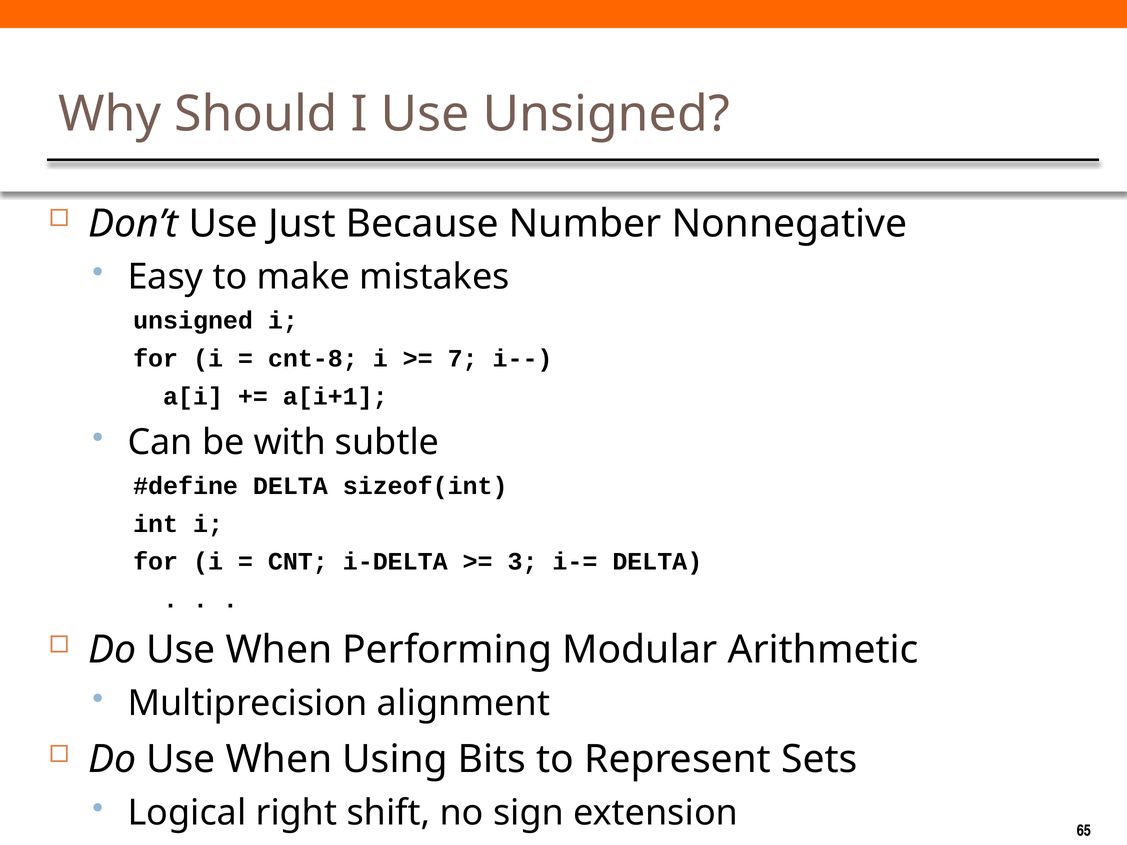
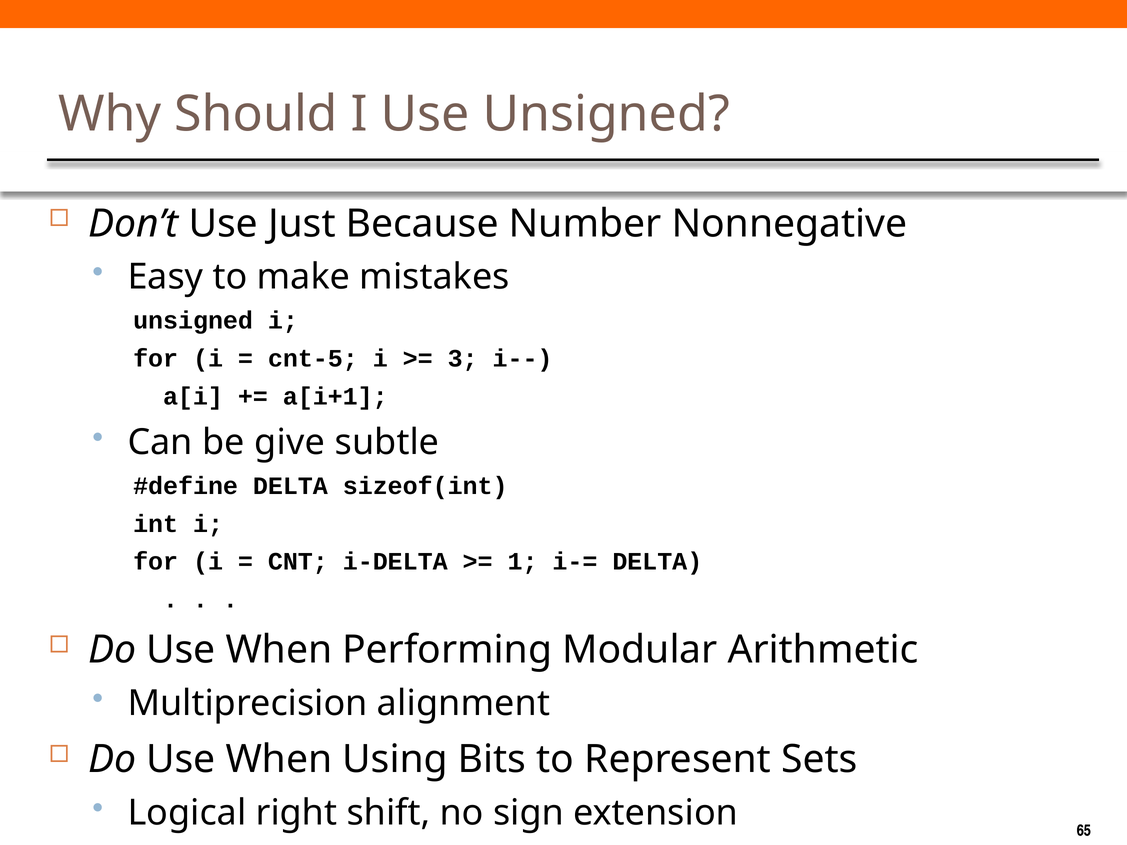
cnt-8: cnt-8 -> cnt-5
7: 7 -> 3
with: with -> give
3: 3 -> 1
